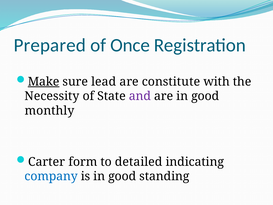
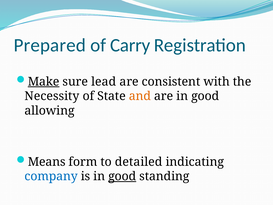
Once: Once -> Carry
constitute: constitute -> consistent
and colour: purple -> orange
monthly: monthly -> allowing
Carter: Carter -> Means
good at (122, 176) underline: none -> present
